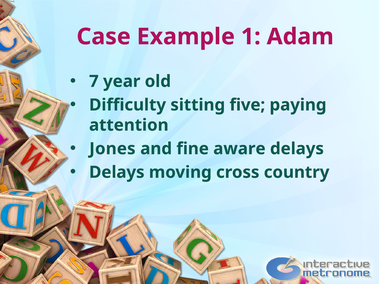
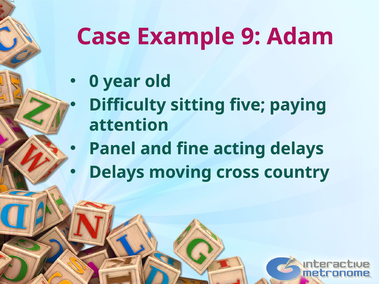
1: 1 -> 9
7: 7 -> 0
Jones: Jones -> Panel
aware: aware -> acting
